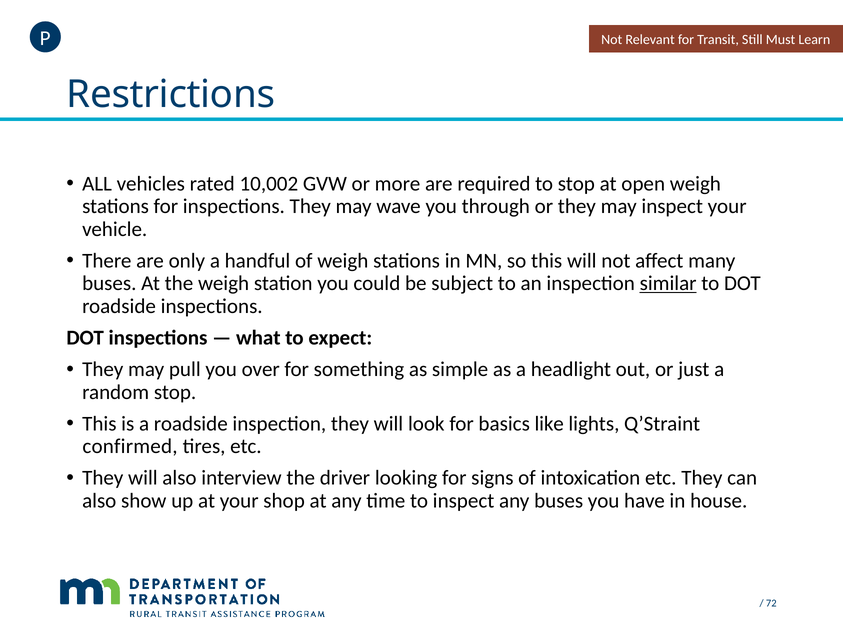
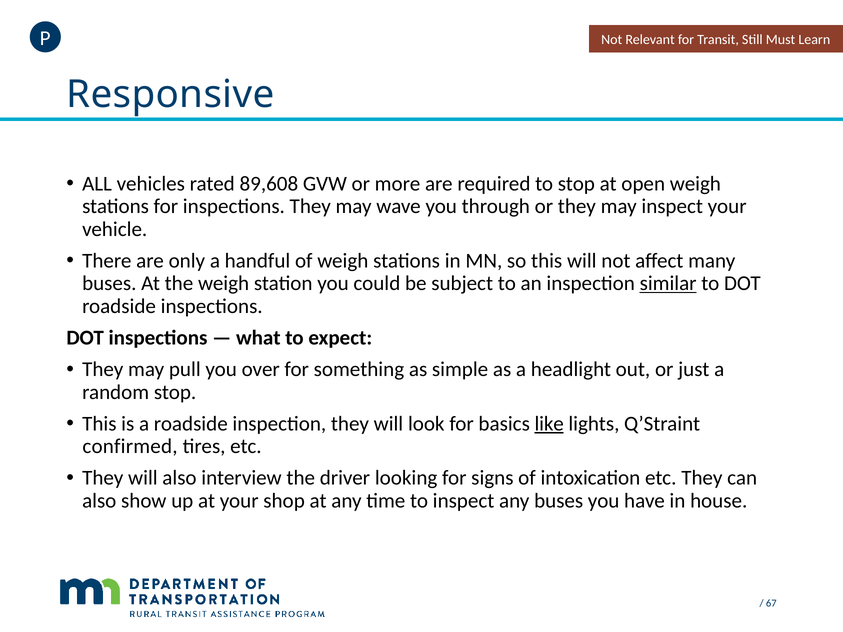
Restrictions: Restrictions -> Responsive
10,002: 10,002 -> 89,608
like underline: none -> present
72: 72 -> 67
